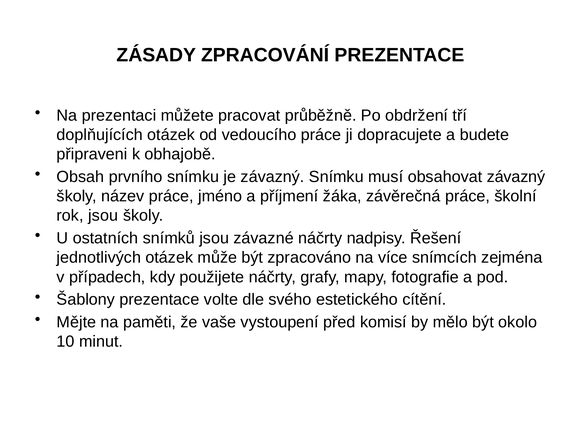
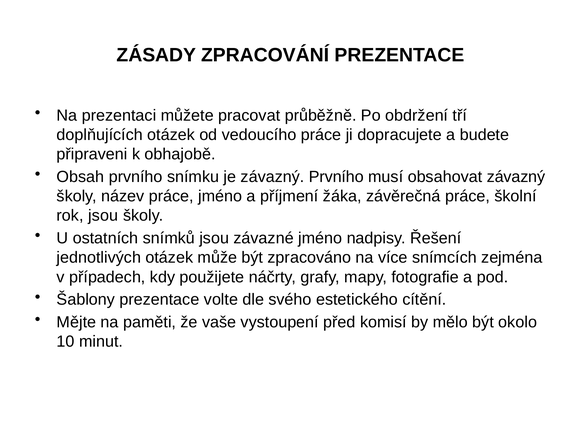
závazný Snímku: Snímku -> Prvního
závazné náčrty: náčrty -> jméno
